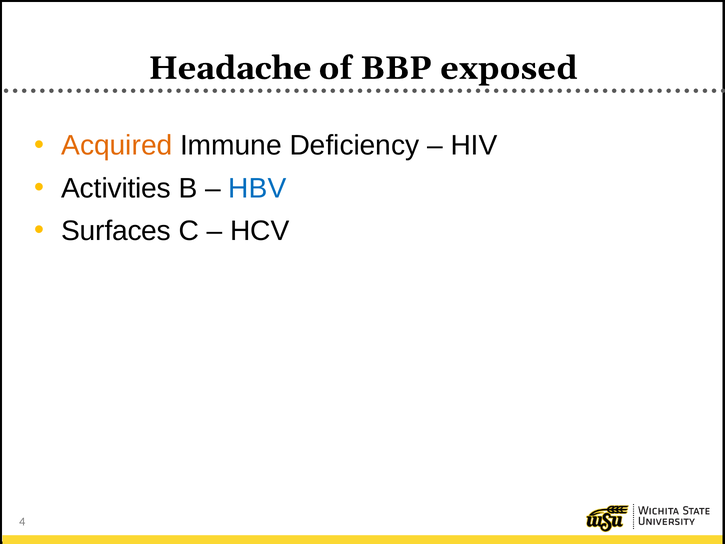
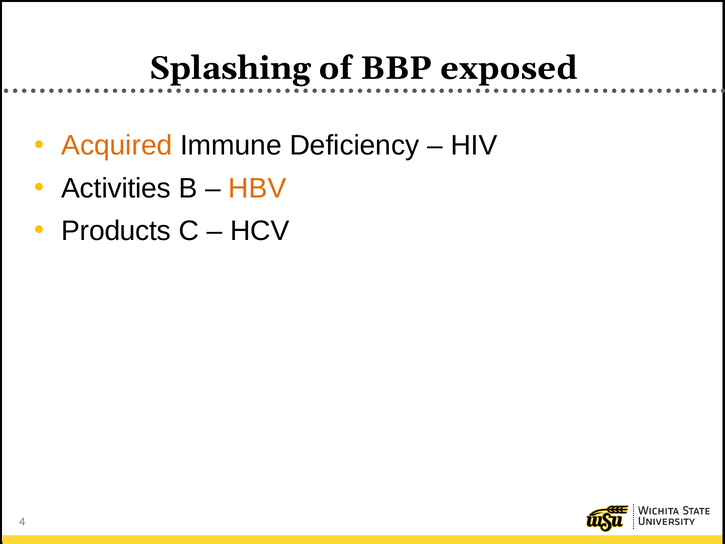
Headache: Headache -> Splashing
HBV colour: blue -> orange
Surfaces: Surfaces -> Products
